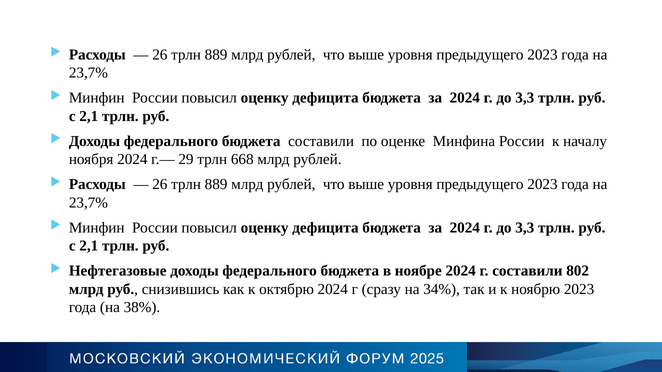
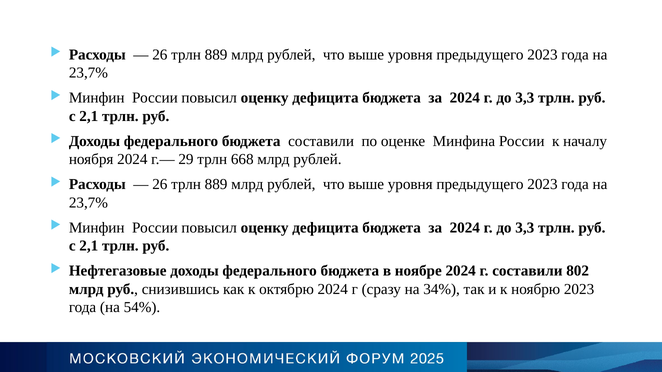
38%: 38% -> 54%
